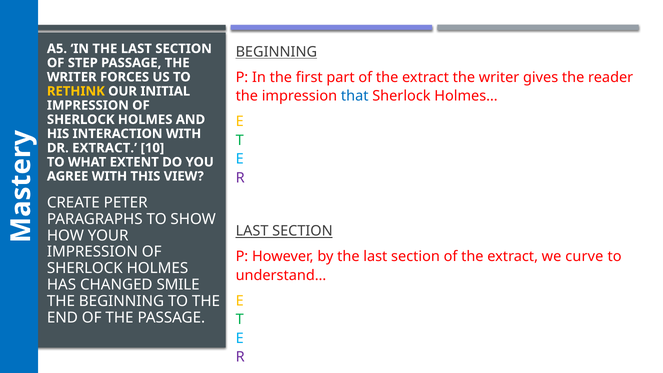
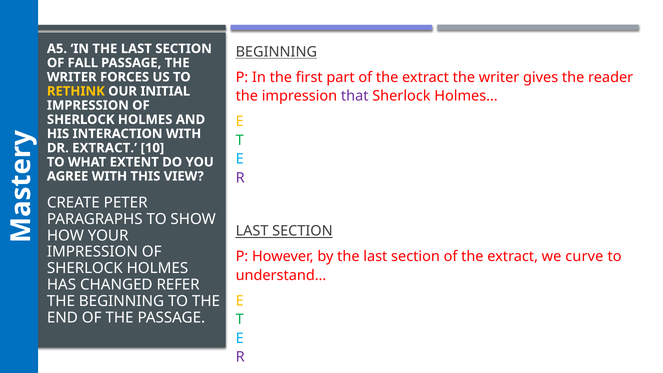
STEP: STEP -> FALL
that colour: blue -> purple
SMILE: SMILE -> REFER
